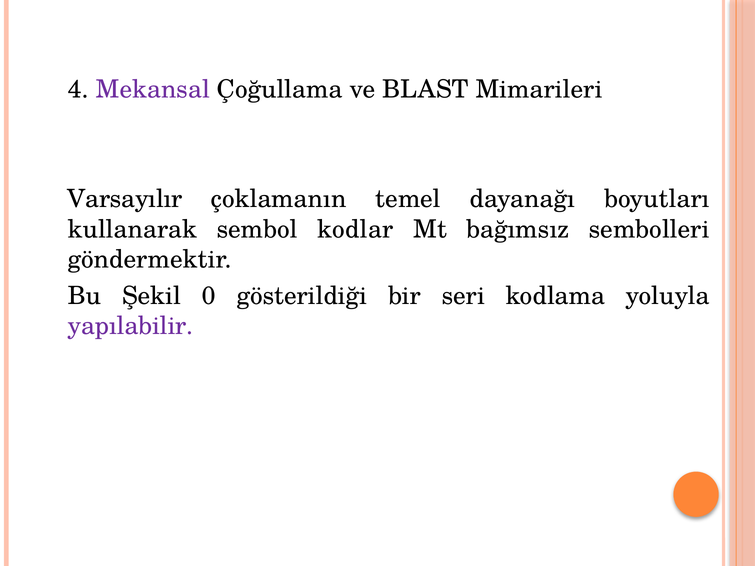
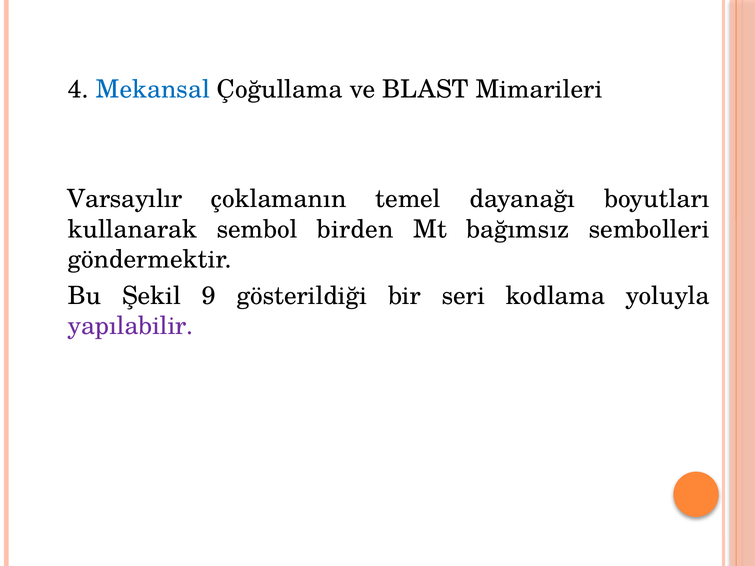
Mekansal colour: purple -> blue
kodlar: kodlar -> birden
0: 0 -> 9
